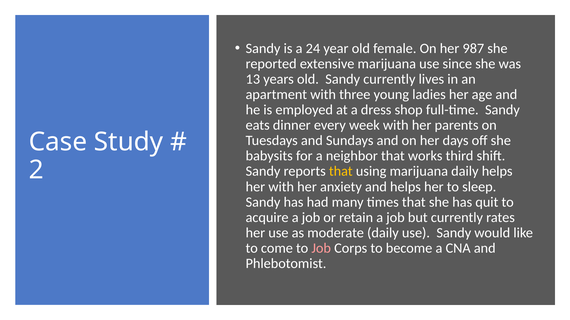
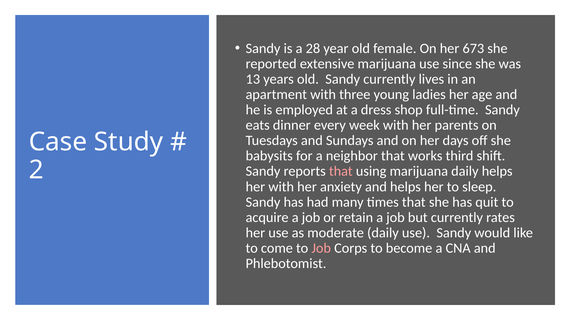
24: 24 -> 28
987: 987 -> 673
that at (341, 172) colour: yellow -> pink
